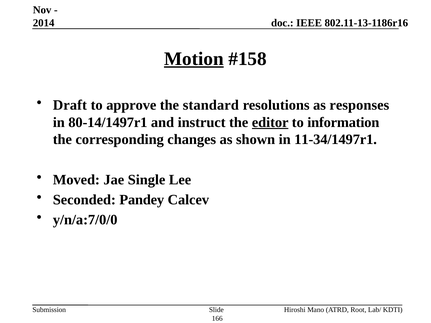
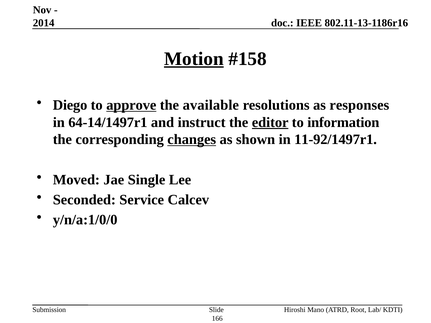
Draft: Draft -> Diego
approve underline: none -> present
standard: standard -> available
80-14/1497r1: 80-14/1497r1 -> 64-14/1497r1
changes underline: none -> present
11-34/1497r1: 11-34/1497r1 -> 11-92/1497r1
Pandey: Pandey -> Service
y/n/a:7/0/0: y/n/a:7/0/0 -> y/n/a:1/0/0
